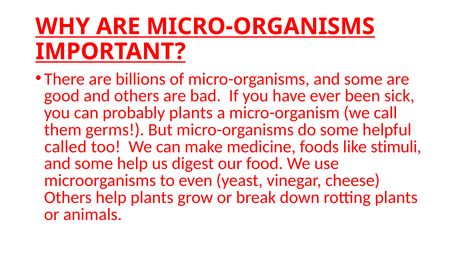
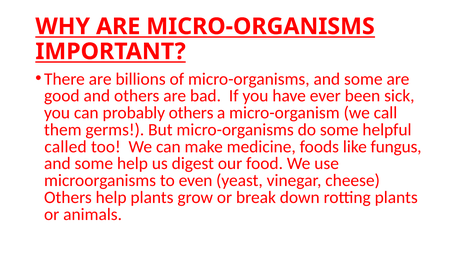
probably plants: plants -> others
stimuli: stimuli -> fungus
